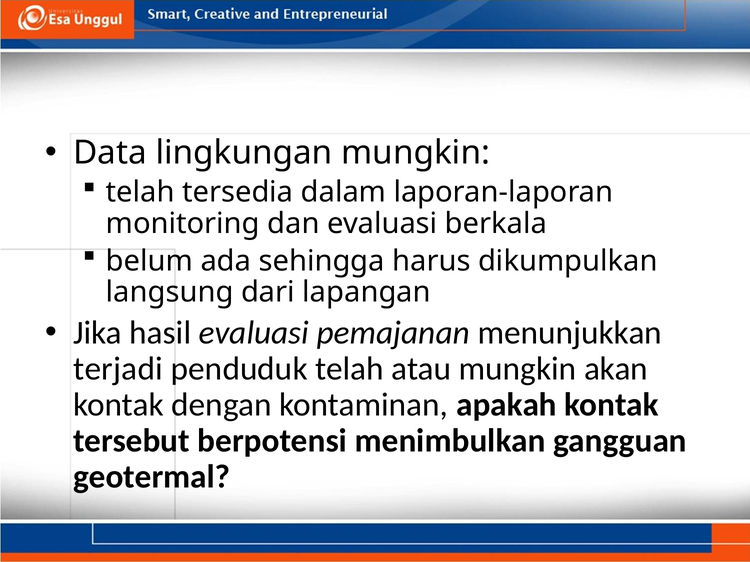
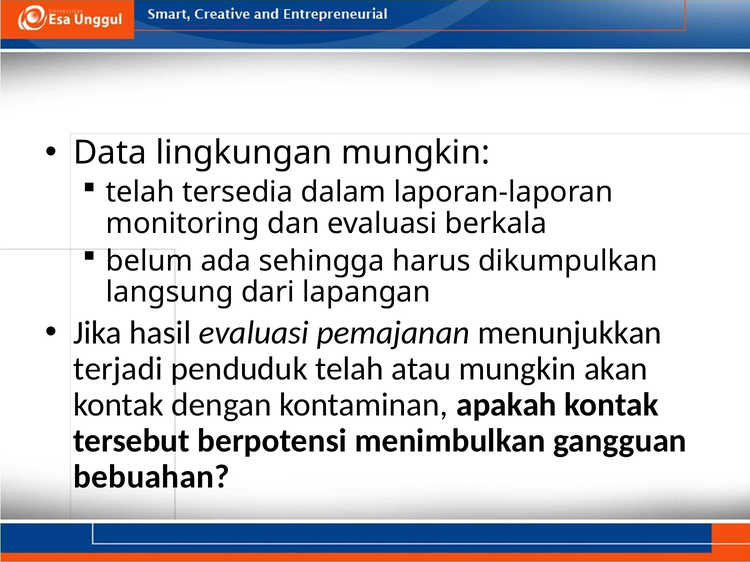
geotermal: geotermal -> bebuahan
